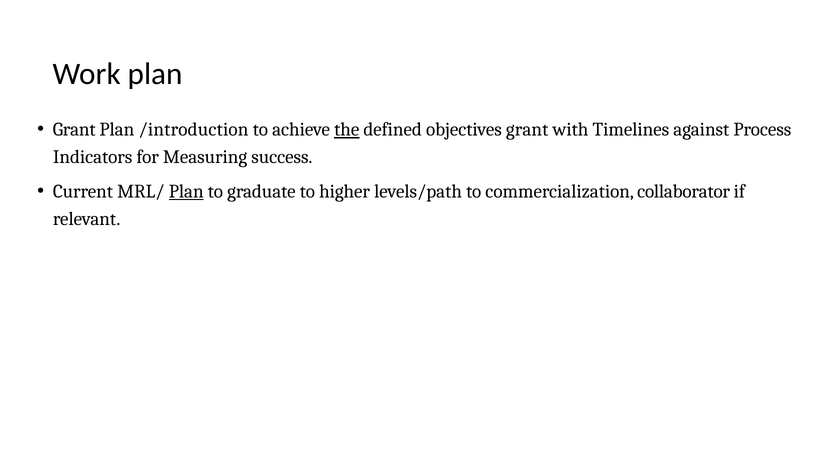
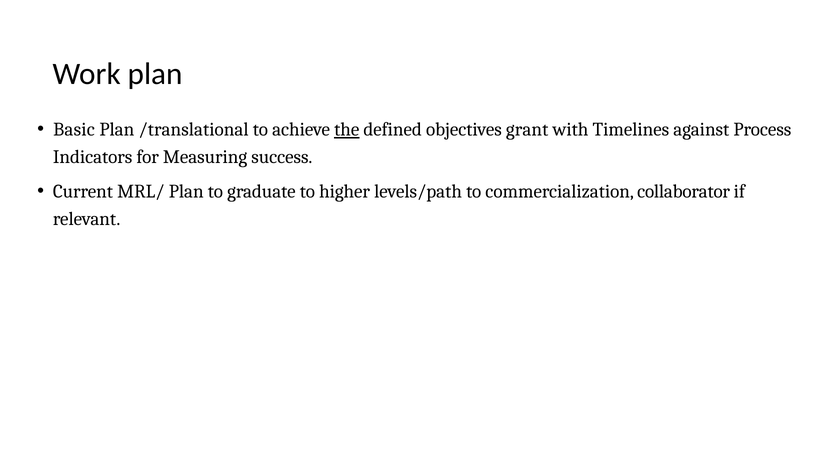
Grant at (74, 130): Grant -> Basic
/introduction: /introduction -> /translational
Plan at (186, 191) underline: present -> none
